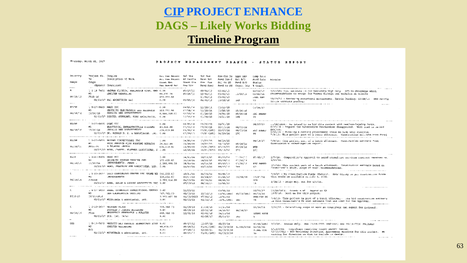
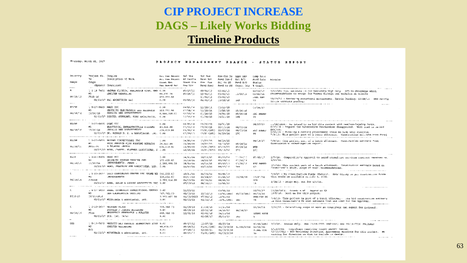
CIP underline: present -> none
ENHANCE: ENHANCE -> INCREASE
Program: Program -> Products
